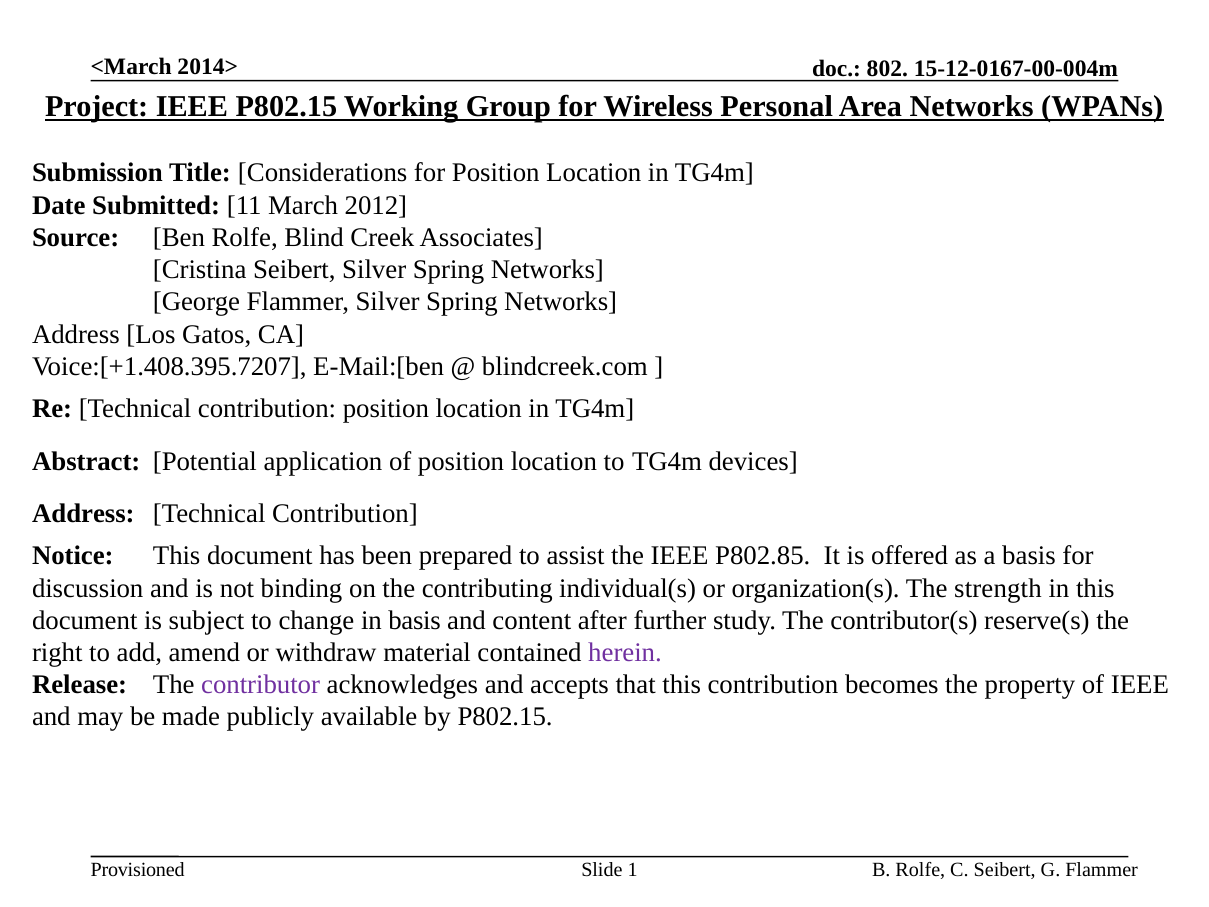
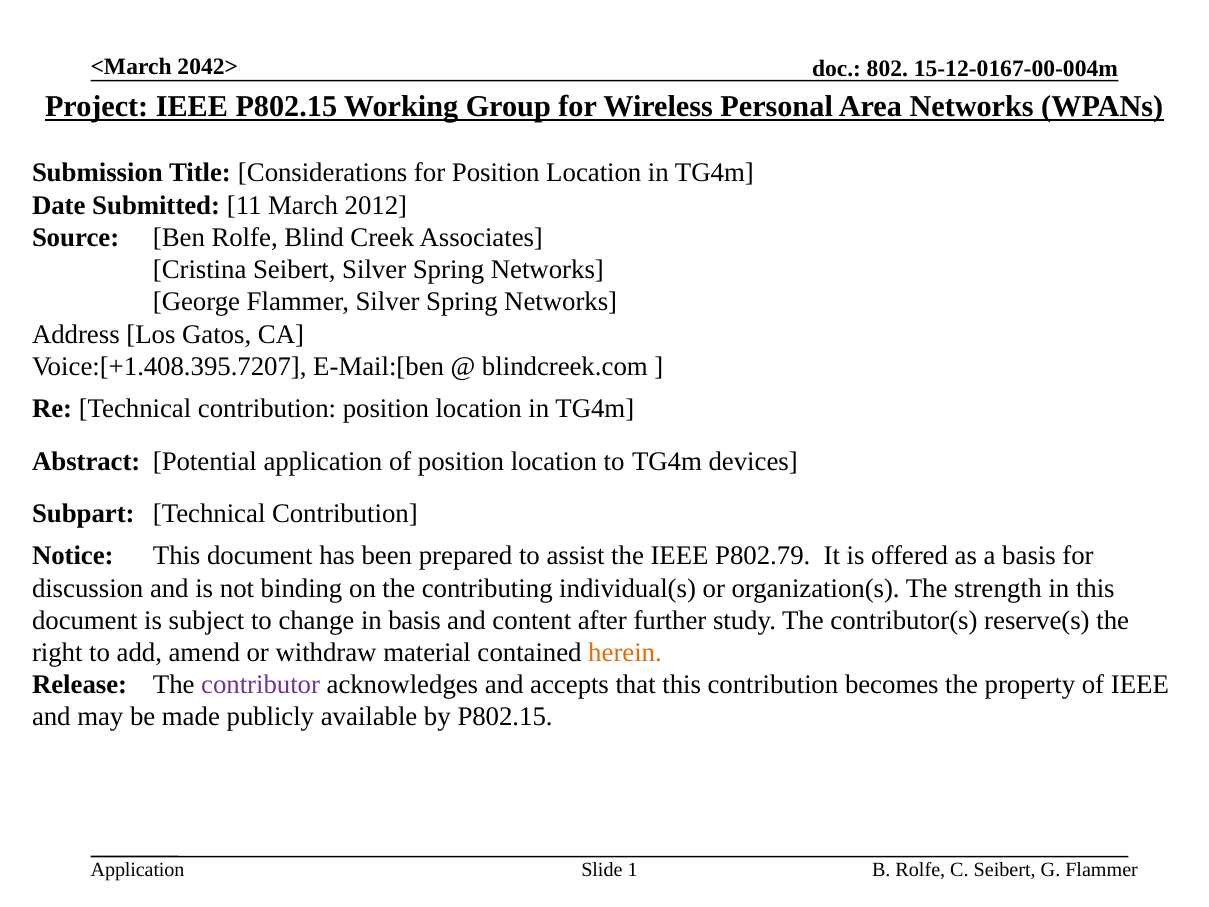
2014>: 2014> -> 2042>
Address at (83, 513): Address -> Subpart
P802.85: P802.85 -> P802.79
herein colour: purple -> orange
Provisioned at (138, 870): Provisioned -> Application
